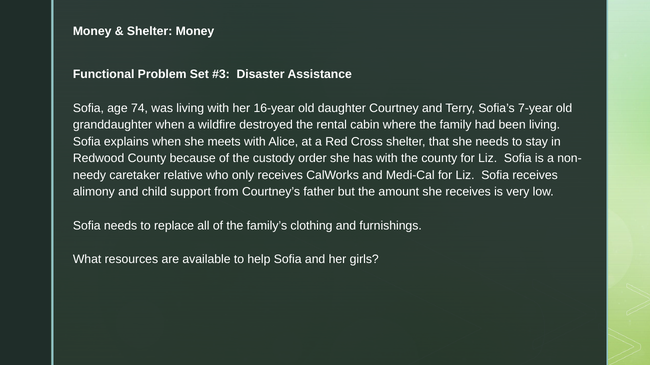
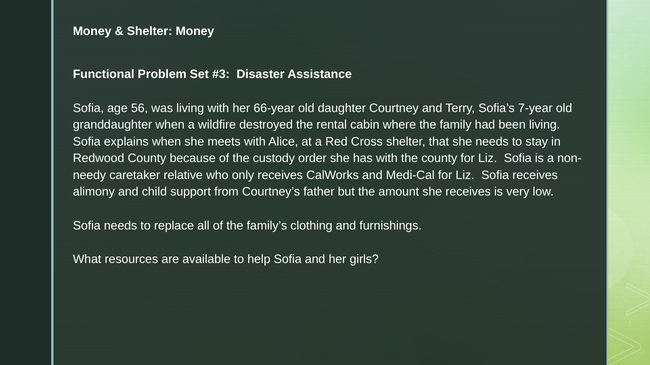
74: 74 -> 56
16-year: 16-year -> 66-year
